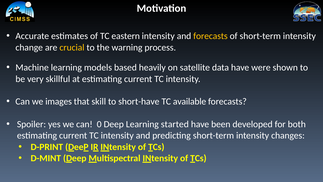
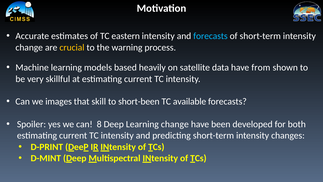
forecasts at (210, 36) colour: yellow -> light blue
were: were -> from
short-have: short-have -> short-been
0: 0 -> 8
Learning started: started -> change
